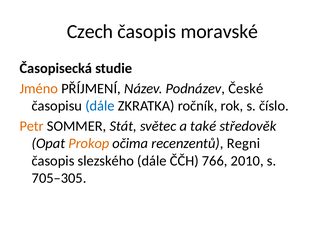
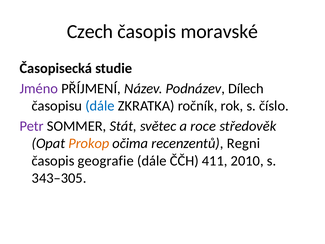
Jméno colour: orange -> purple
České: České -> Dílech
Petr colour: orange -> purple
také: také -> roce
slezského: slezského -> geografie
766: 766 -> 411
705–305: 705–305 -> 343–305
